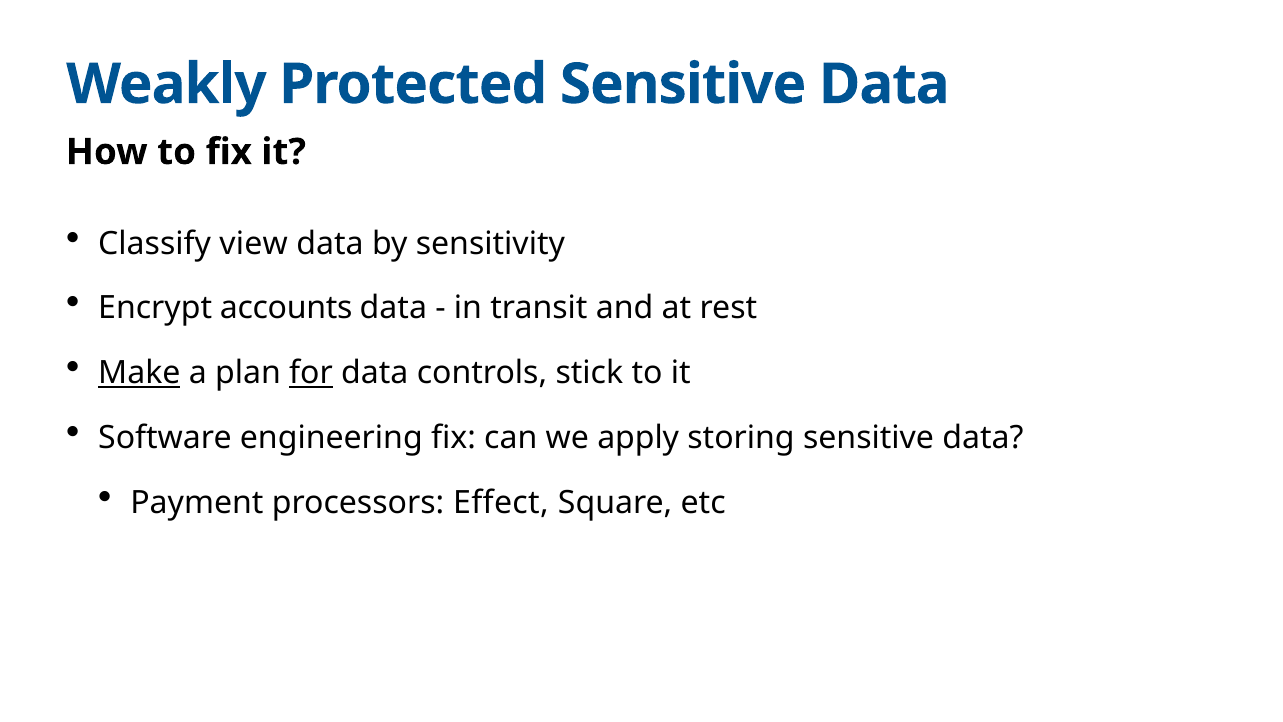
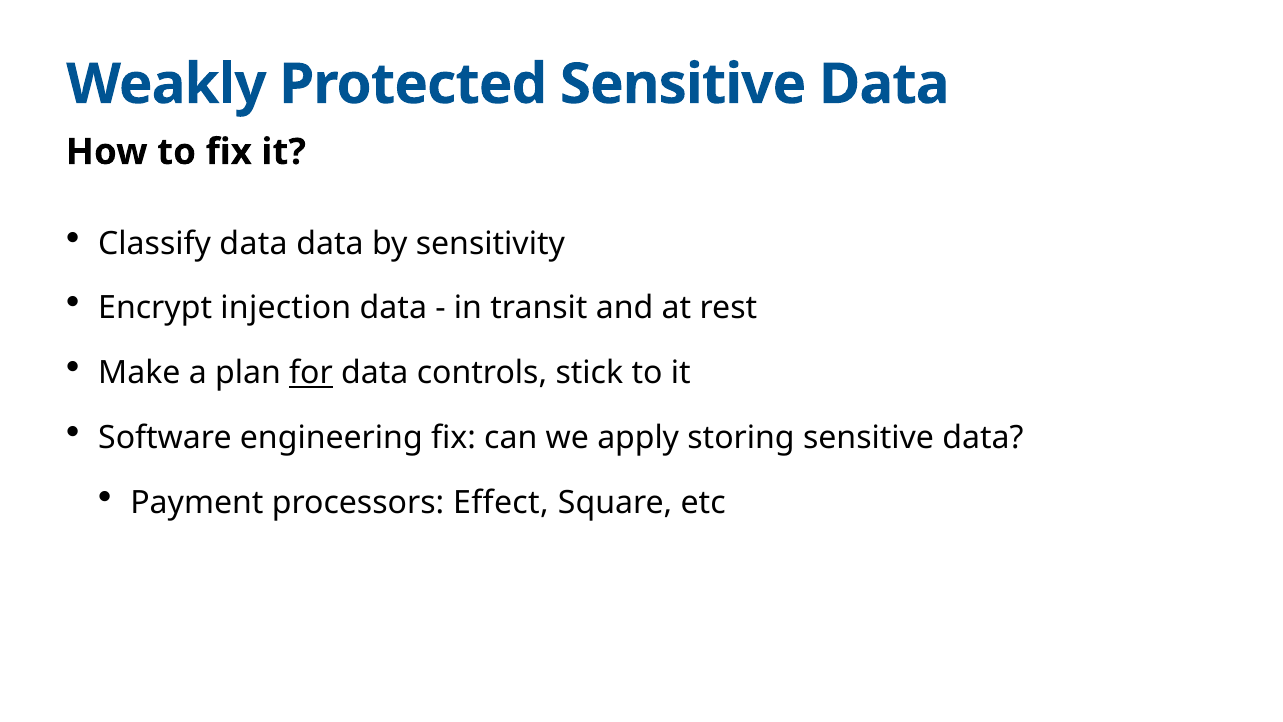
Classify view: view -> data
accounts: accounts -> injection
Make underline: present -> none
